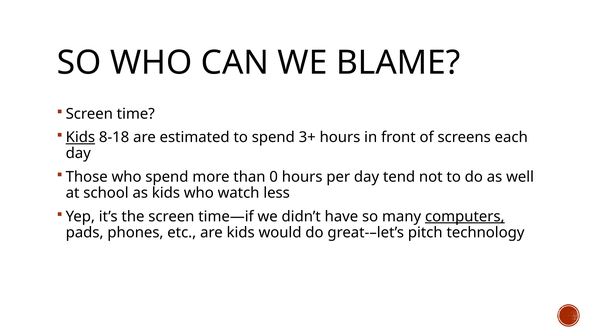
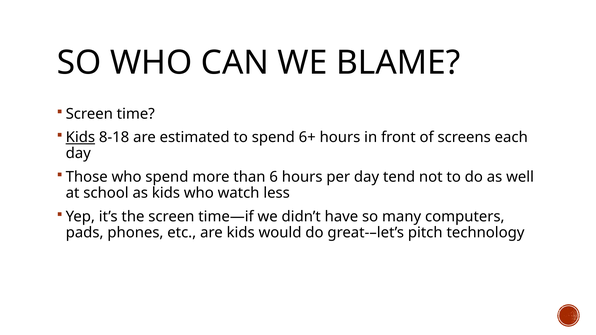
3+: 3+ -> 6+
0: 0 -> 6
computers underline: present -> none
